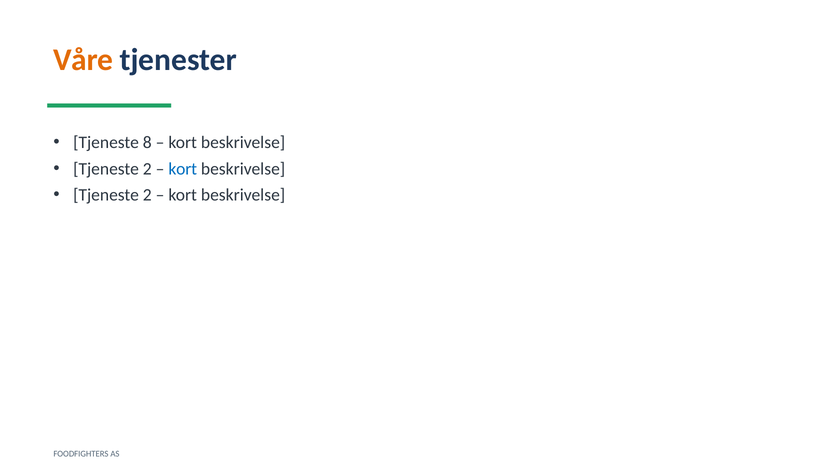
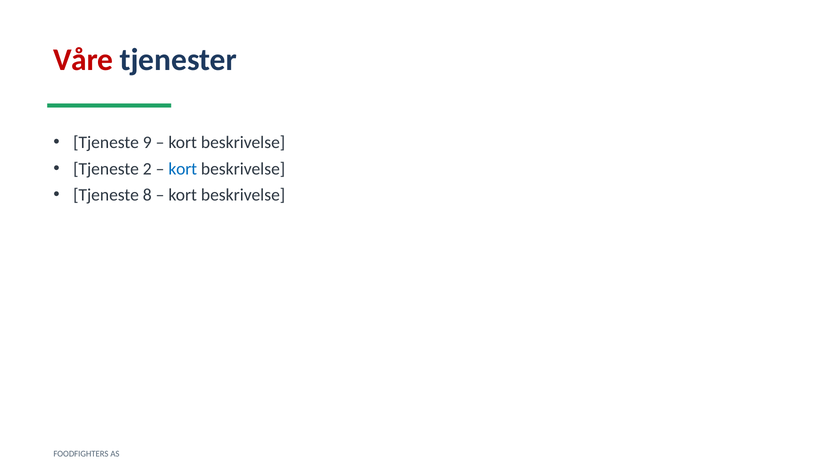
Våre colour: orange -> red
8: 8 -> 9
2 at (147, 195): 2 -> 8
